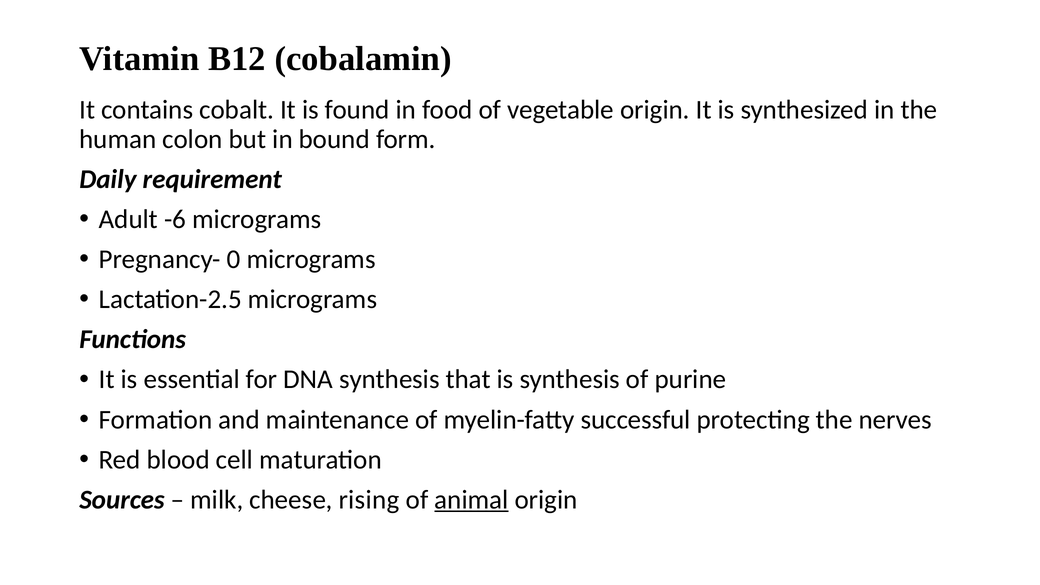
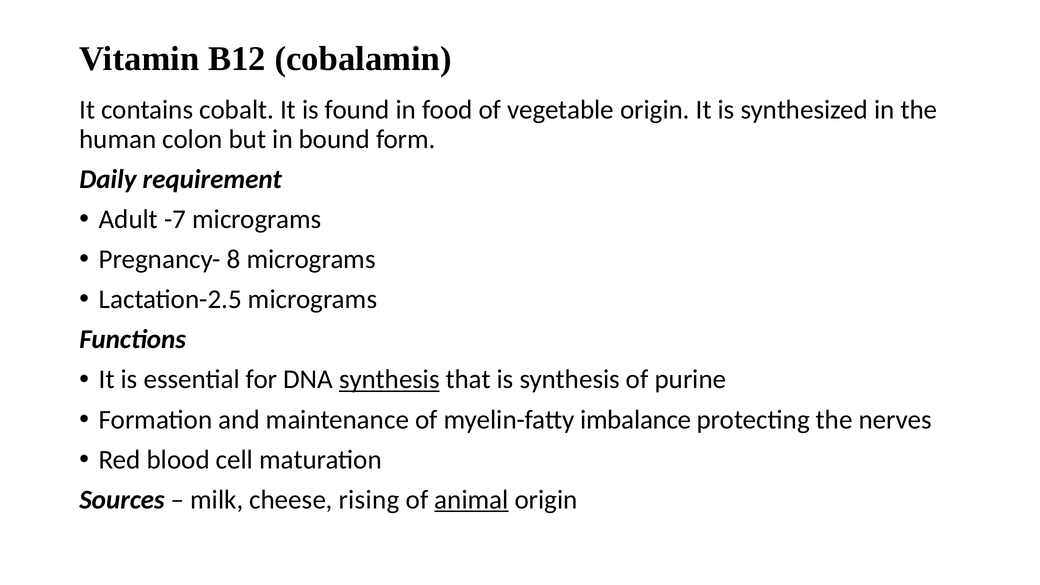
-6: -6 -> -7
0: 0 -> 8
synthesis at (389, 380) underline: none -> present
successful: successful -> imbalance
